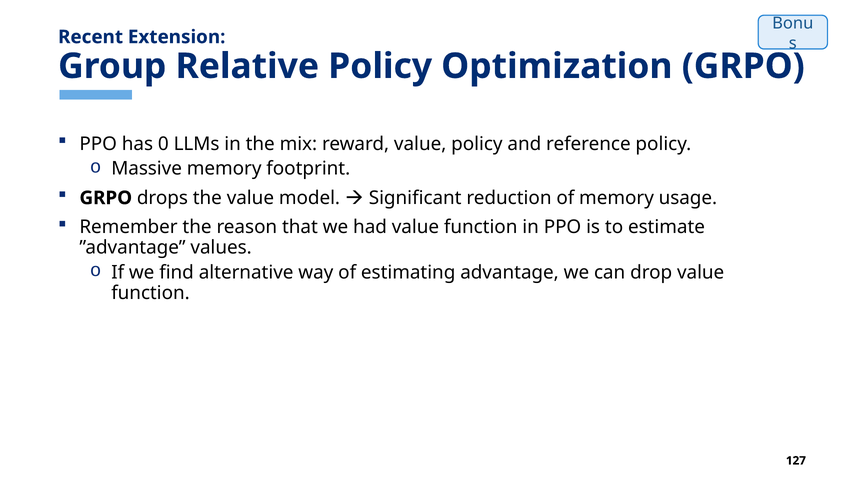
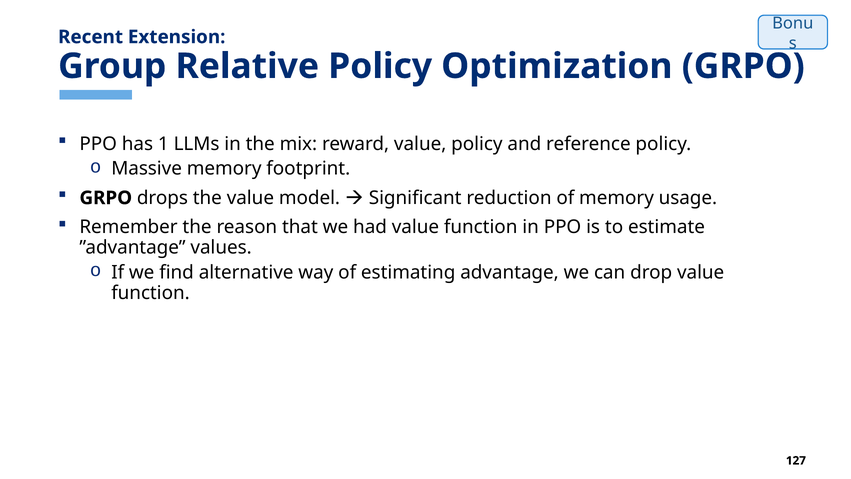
0: 0 -> 1
